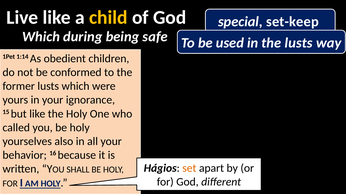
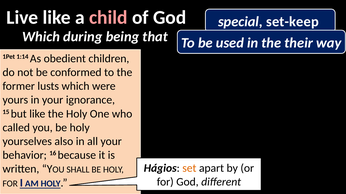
child colour: yellow -> pink
safe: safe -> that
the lusts: lusts -> their
